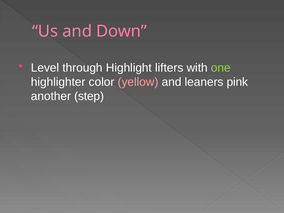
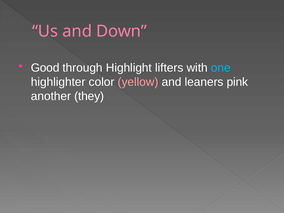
Level: Level -> Good
one colour: light green -> light blue
step: step -> they
